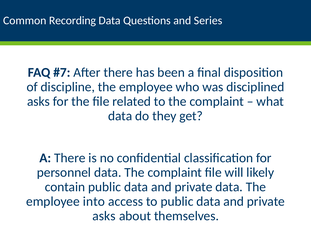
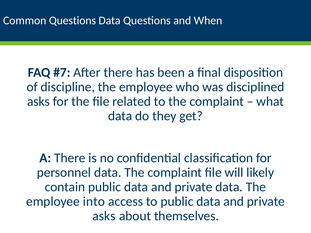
Common Recording: Recording -> Questions
Series: Series -> When
